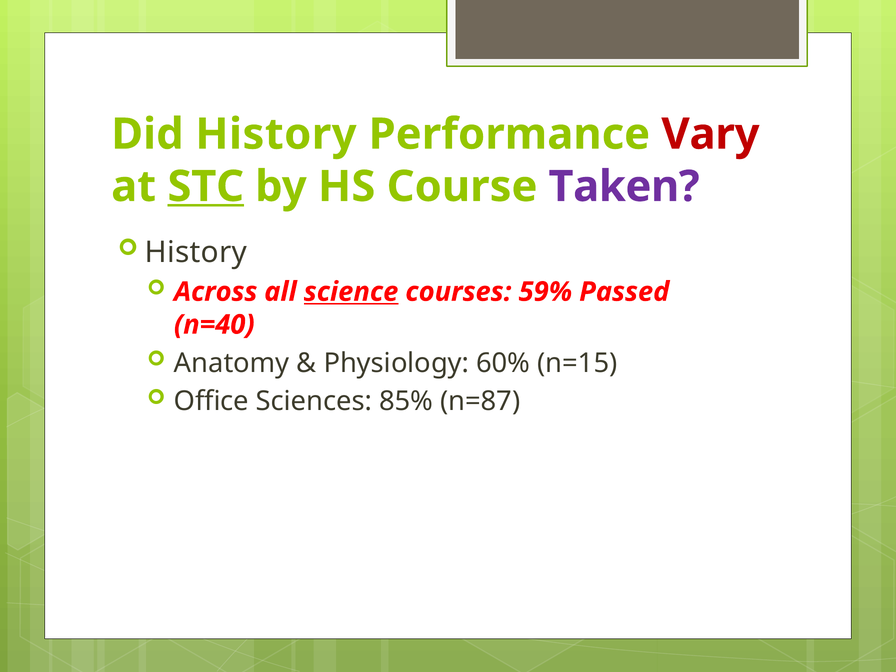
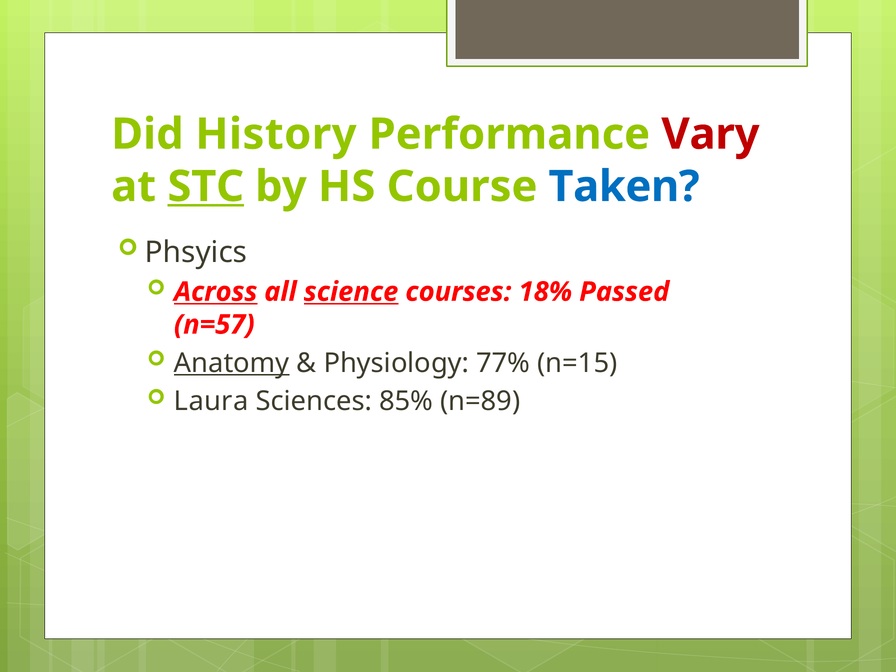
Taken colour: purple -> blue
History at (196, 252): History -> Phsyics
Across underline: none -> present
59%: 59% -> 18%
n=40: n=40 -> n=57
Anatomy underline: none -> present
60%: 60% -> 77%
Office: Office -> Laura
n=87: n=87 -> n=89
